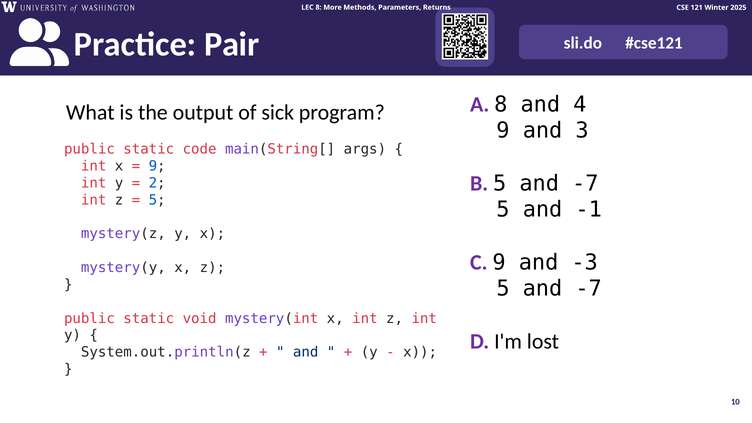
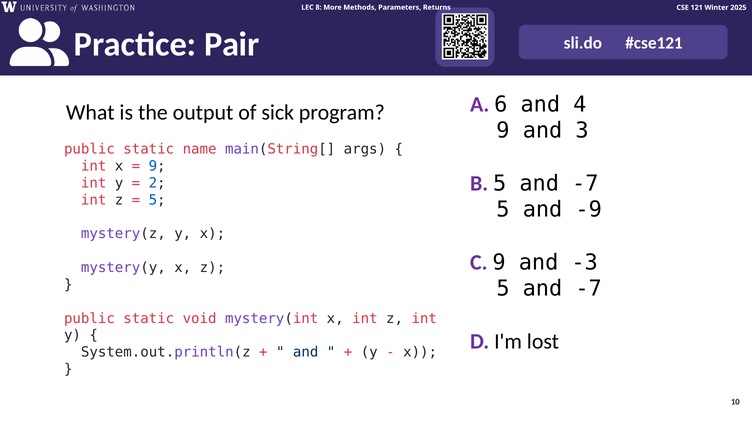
A 8: 8 -> 6
code: code -> name
-1: -1 -> -9
